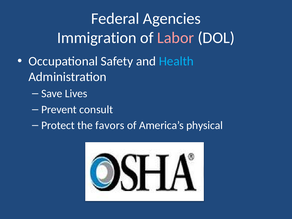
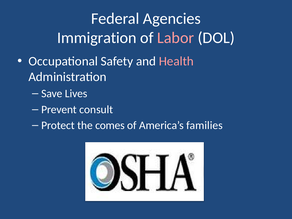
Health colour: light blue -> pink
favors: favors -> comes
physical: physical -> families
